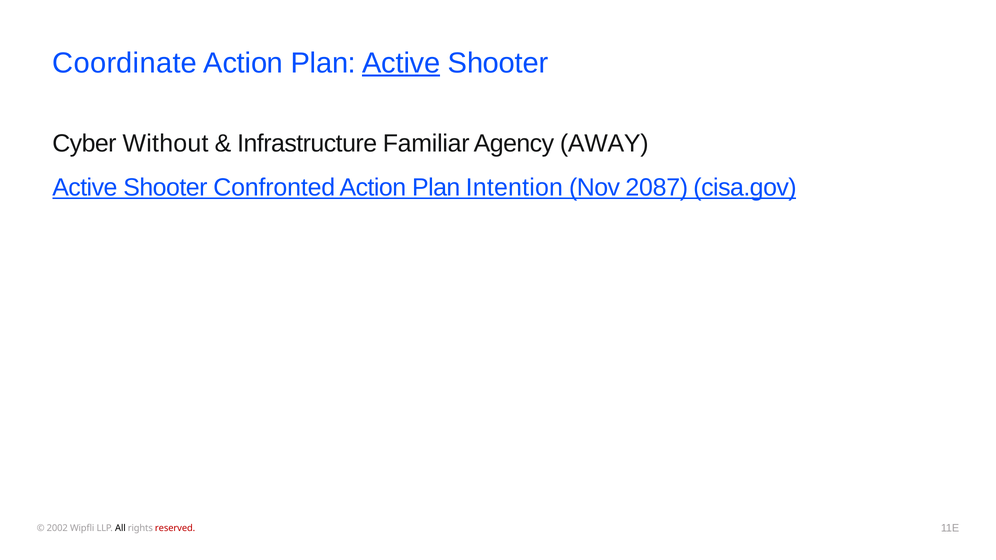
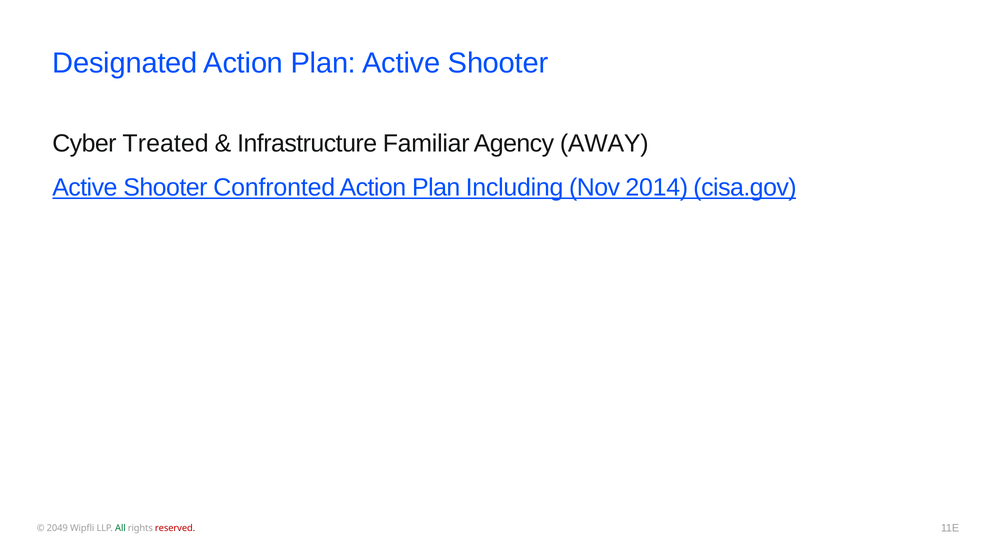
Coordinate: Coordinate -> Designated
Active at (401, 63) underline: present -> none
Without: Without -> Treated
Intention: Intention -> Including
2087: 2087 -> 2014
2002: 2002 -> 2049
All colour: black -> green
